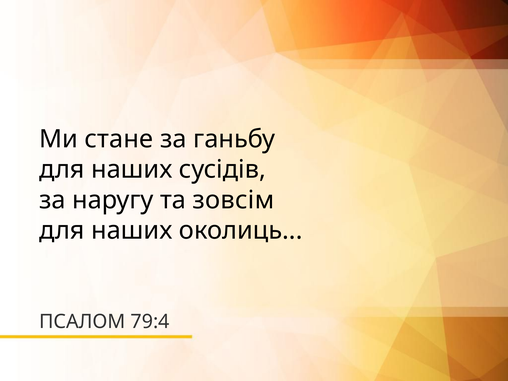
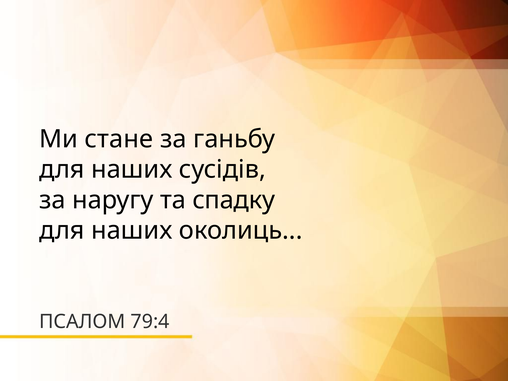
зовсім: зовсім -> спадку
